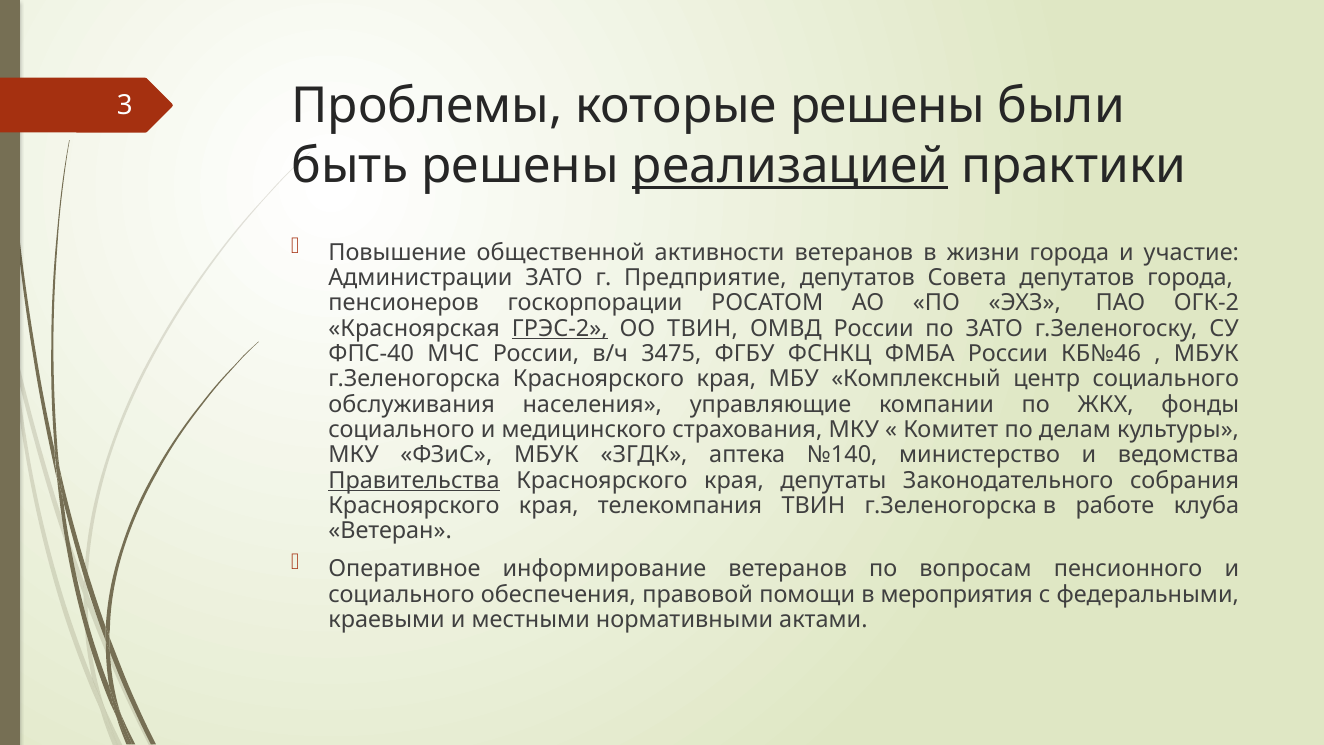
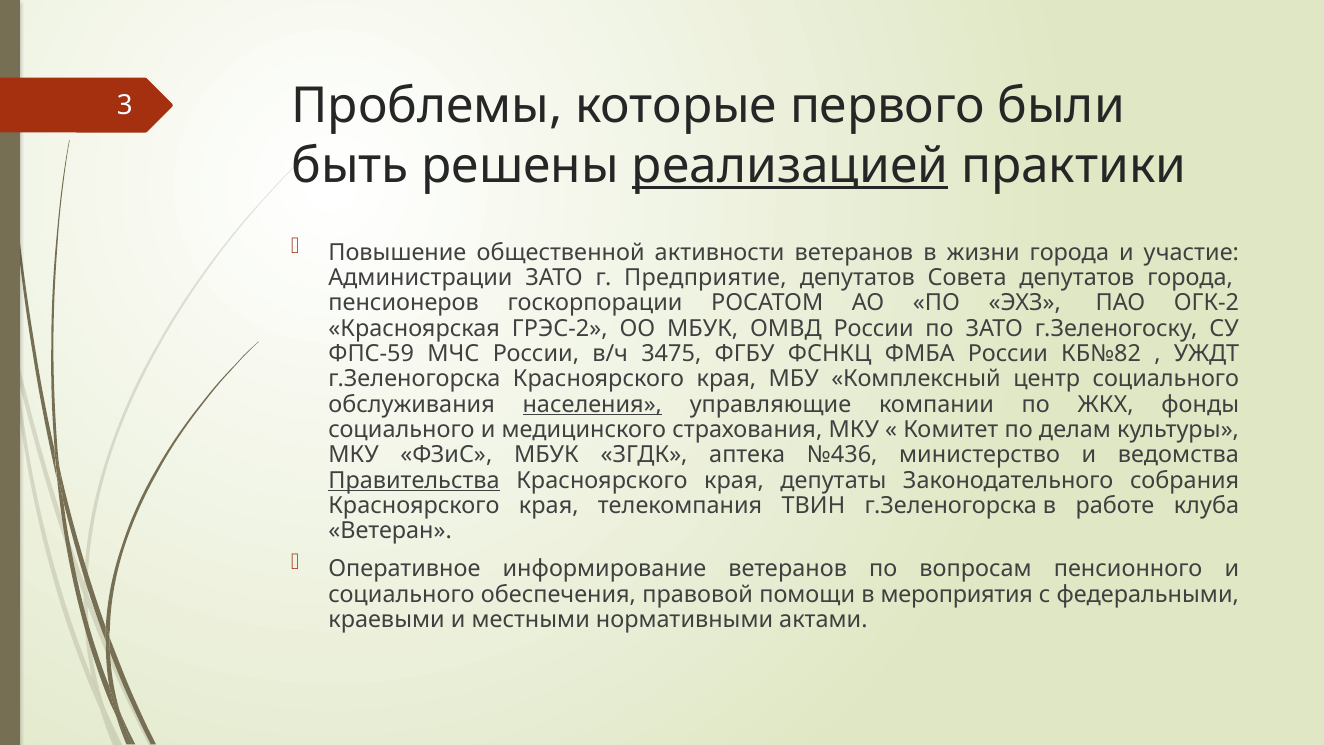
которые решены: решены -> первого
ГРЭС-2 underline: present -> none
ОО ТВИН: ТВИН -> МБУК
ФПС-40: ФПС-40 -> ФПС-59
КБ№46: КБ№46 -> КБ№82
МБУК at (1206, 354): МБУК -> УЖДТ
населения underline: none -> present
№140: №140 -> №436
